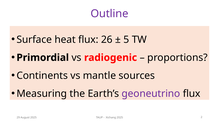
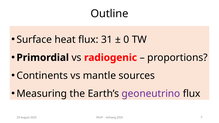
Outline colour: purple -> black
26: 26 -> 31
5: 5 -> 0
